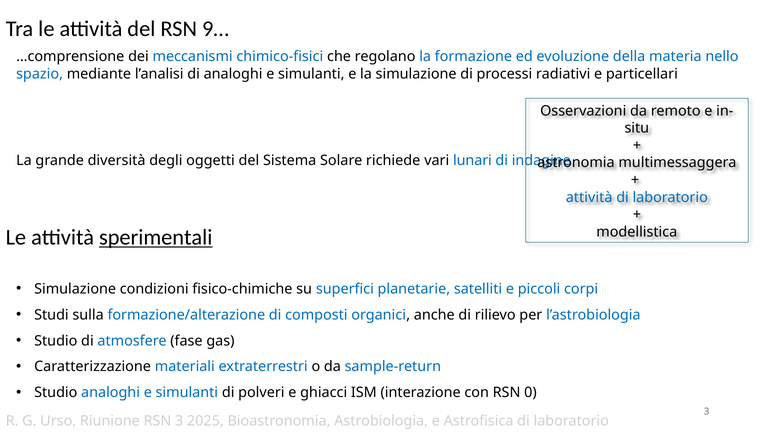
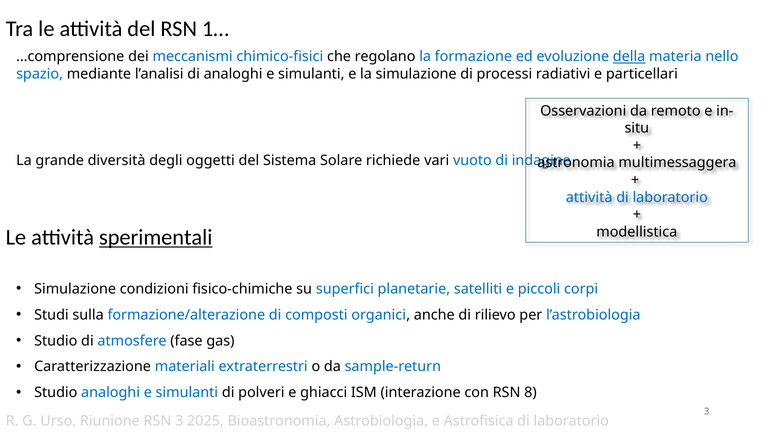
9…: 9… -> 1…
della underline: none -> present
lunari: lunari -> vuoto
0: 0 -> 8
